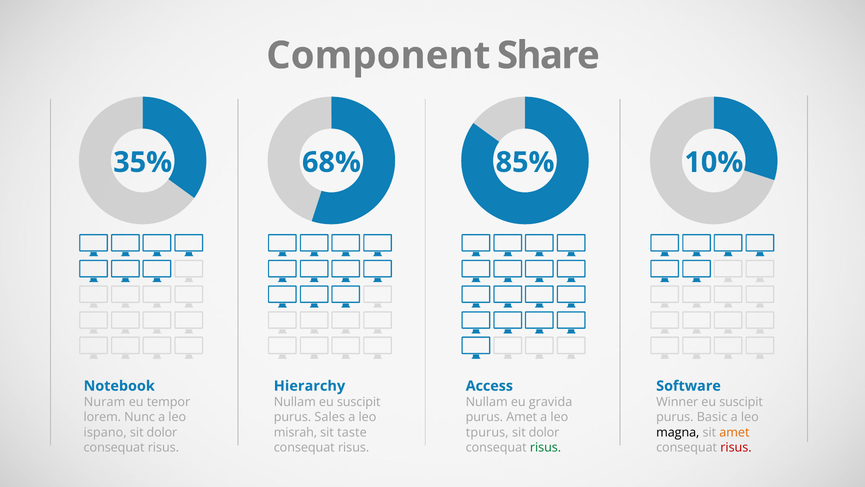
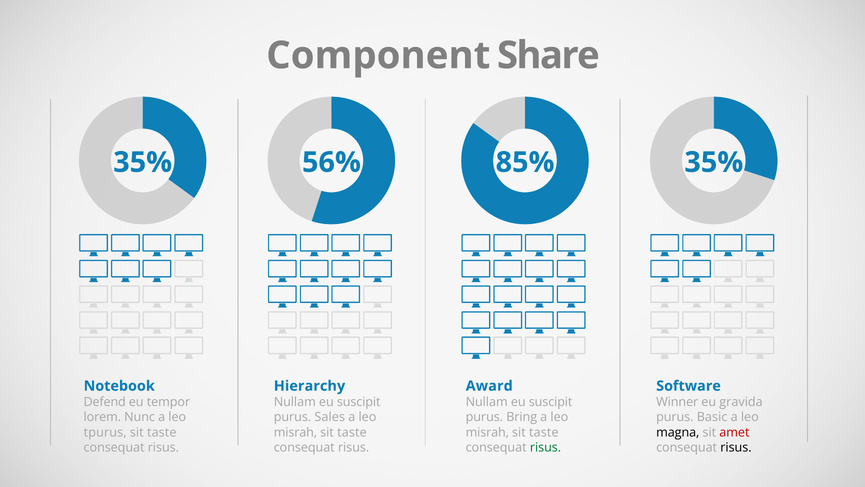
68%: 68% -> 56%
85% 10%: 10% -> 35%
Access: Access -> Award
Nuram: Nuram -> Defend
gravida at (551, 402): gravida -> suscipit
suscipit at (741, 402): suscipit -> gravida
purus Amet: Amet -> Bring
ispano: ispano -> tpurus
dolor at (162, 432): dolor -> taste
tpurus at (487, 432): tpurus -> misrah
dolor at (544, 432): dolor -> taste
amet at (734, 432) colour: orange -> red
risus at (736, 447) colour: red -> black
